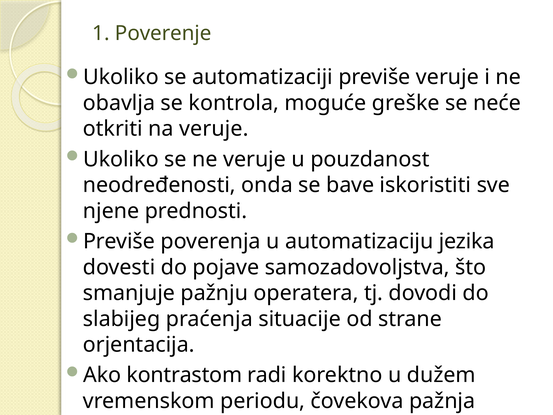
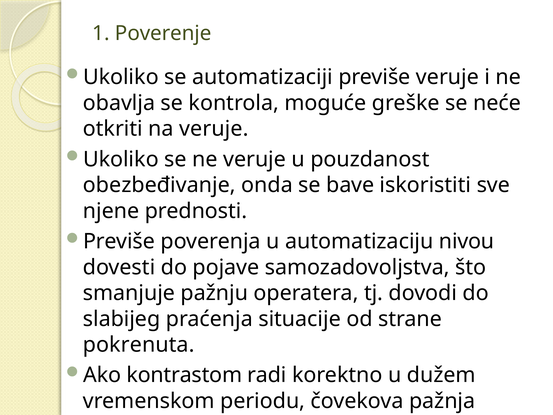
neodređenosti: neodređenosti -> obezbeđivanje
jezika: jezika -> nivou
orjentacija: orjentacija -> pokrenuta
